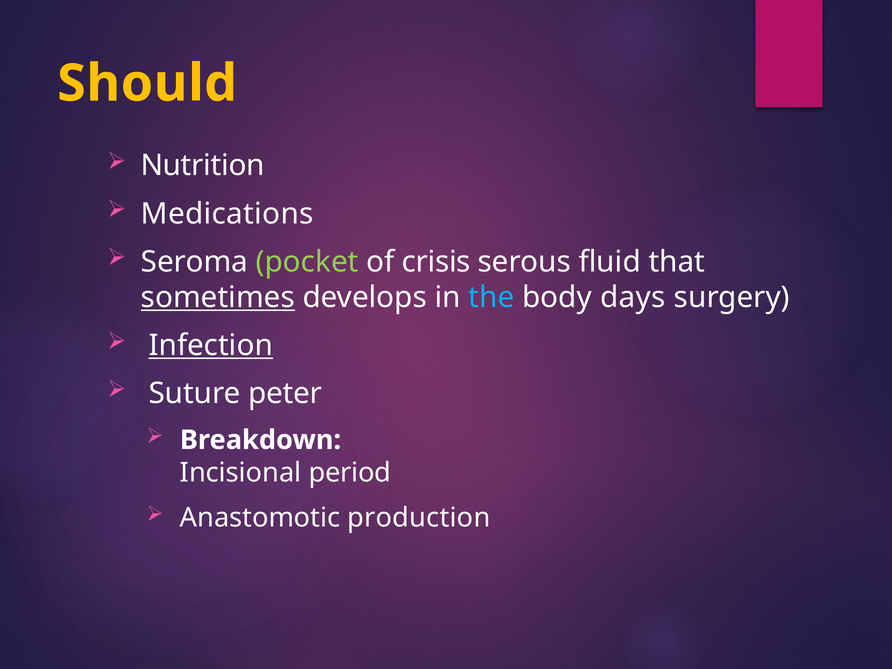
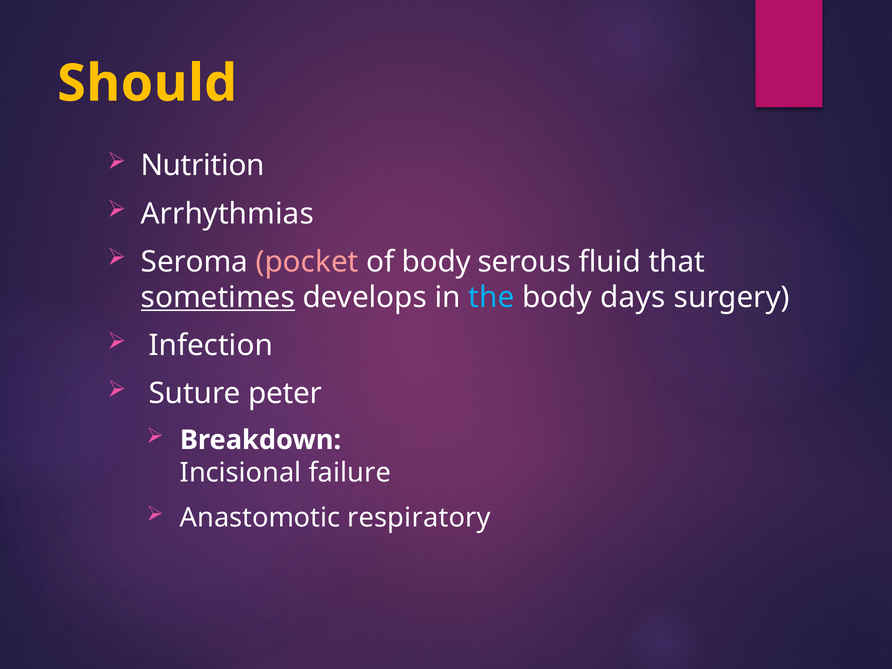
Medications: Medications -> Arrhythmias
pocket colour: light green -> pink
of crisis: crisis -> body
Infection underline: present -> none
period: period -> failure
production: production -> respiratory
